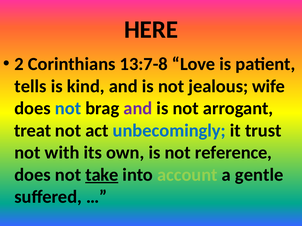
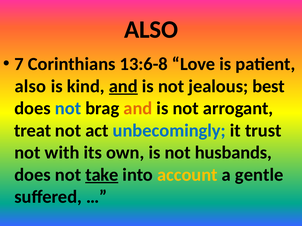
HERE at (151, 30): HERE -> ALSO
2: 2 -> 7
13:7-8: 13:7-8 -> 13:6-8
tells at (30, 86): tells -> also
and at (123, 86) underline: none -> present
wife: wife -> best
and at (138, 109) colour: purple -> orange
reference: reference -> husbands
account colour: light green -> yellow
